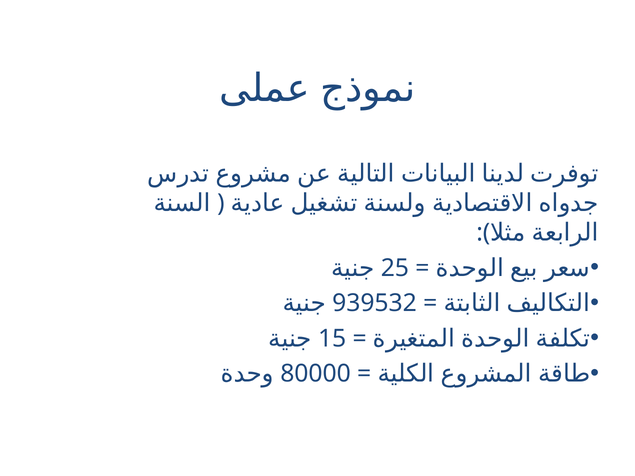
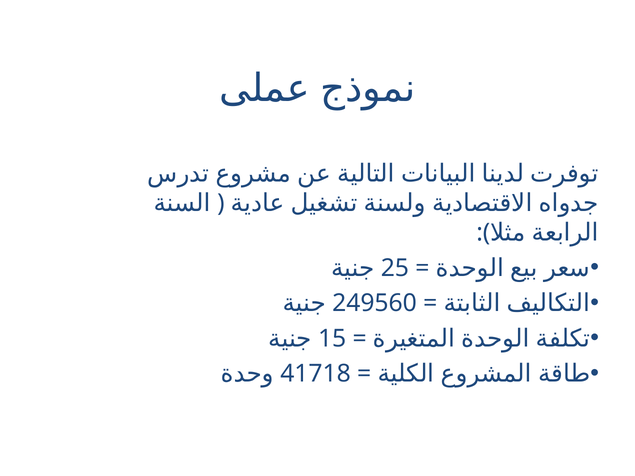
939532: 939532 -> 249560
80000: 80000 -> 41718
